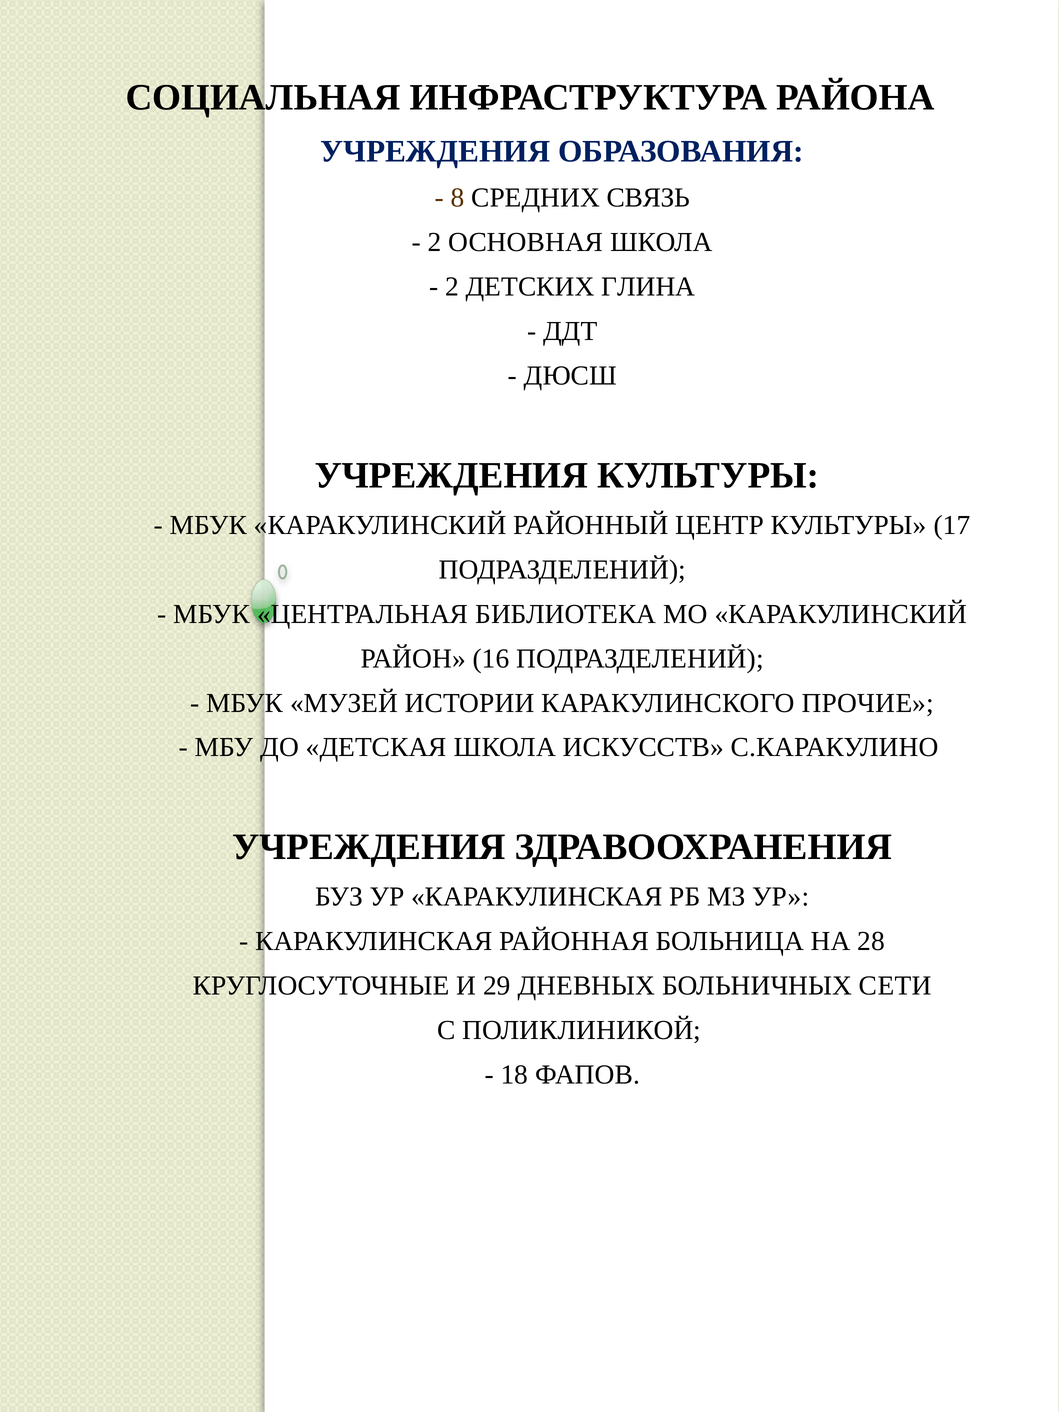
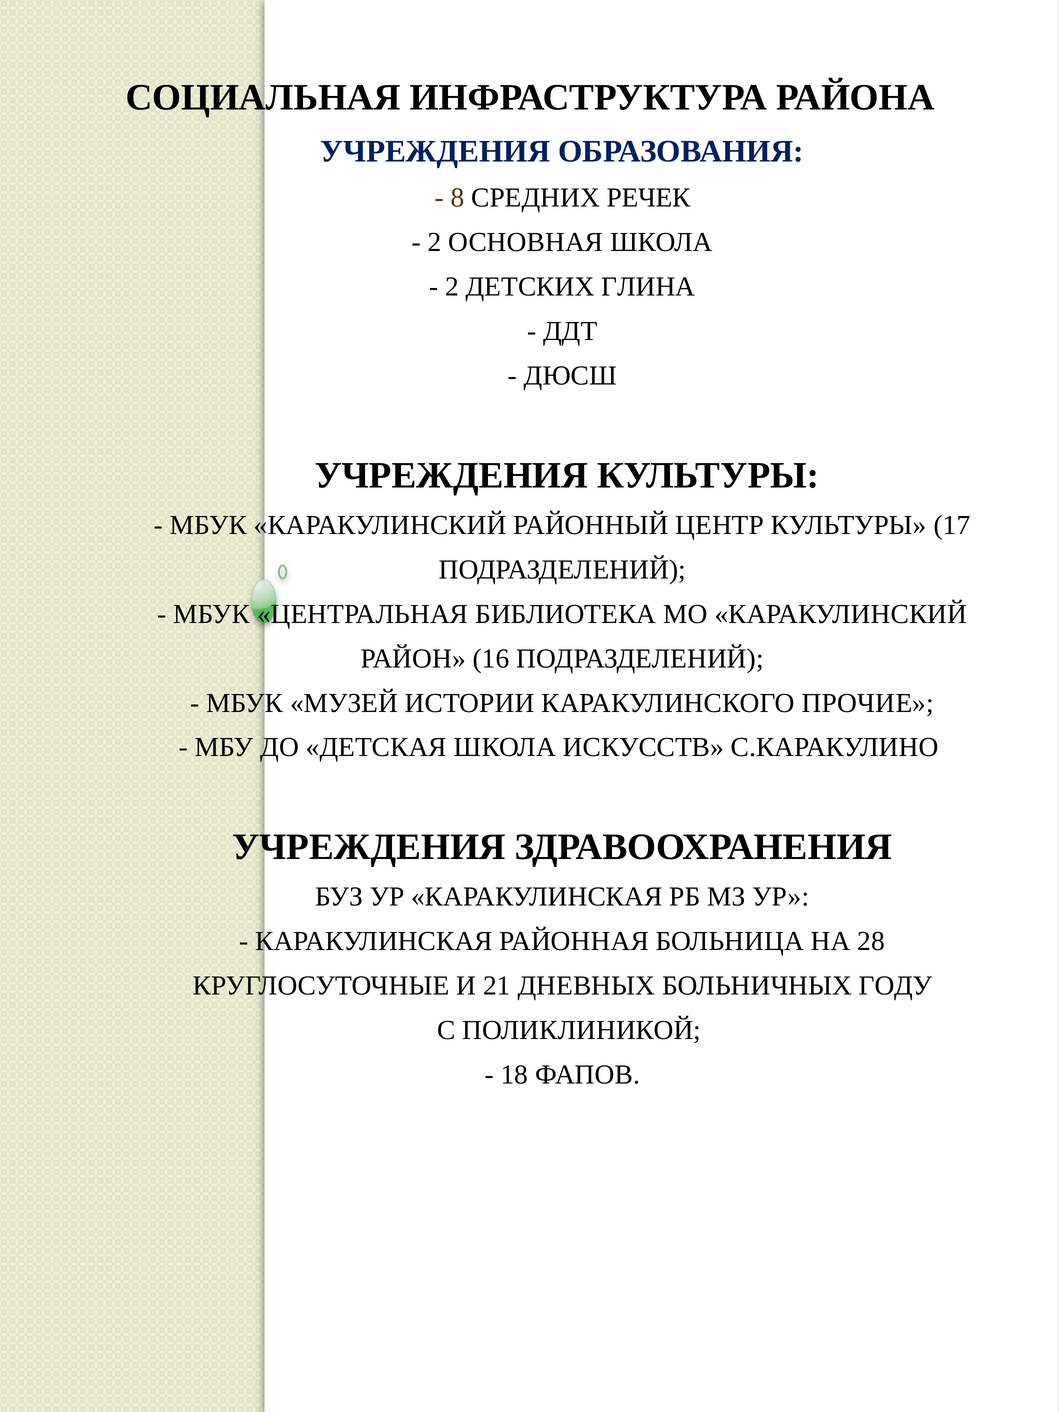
СВЯЗЬ: СВЯЗЬ -> РЕЧЕК
29: 29 -> 21
СЕТИ: СЕТИ -> ГОДУ
